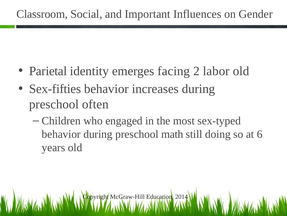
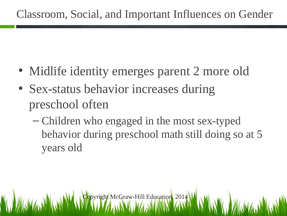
Parietal: Parietal -> Midlife
facing: facing -> parent
labor: labor -> more
Sex-fifties: Sex-fifties -> Sex-status
6: 6 -> 5
